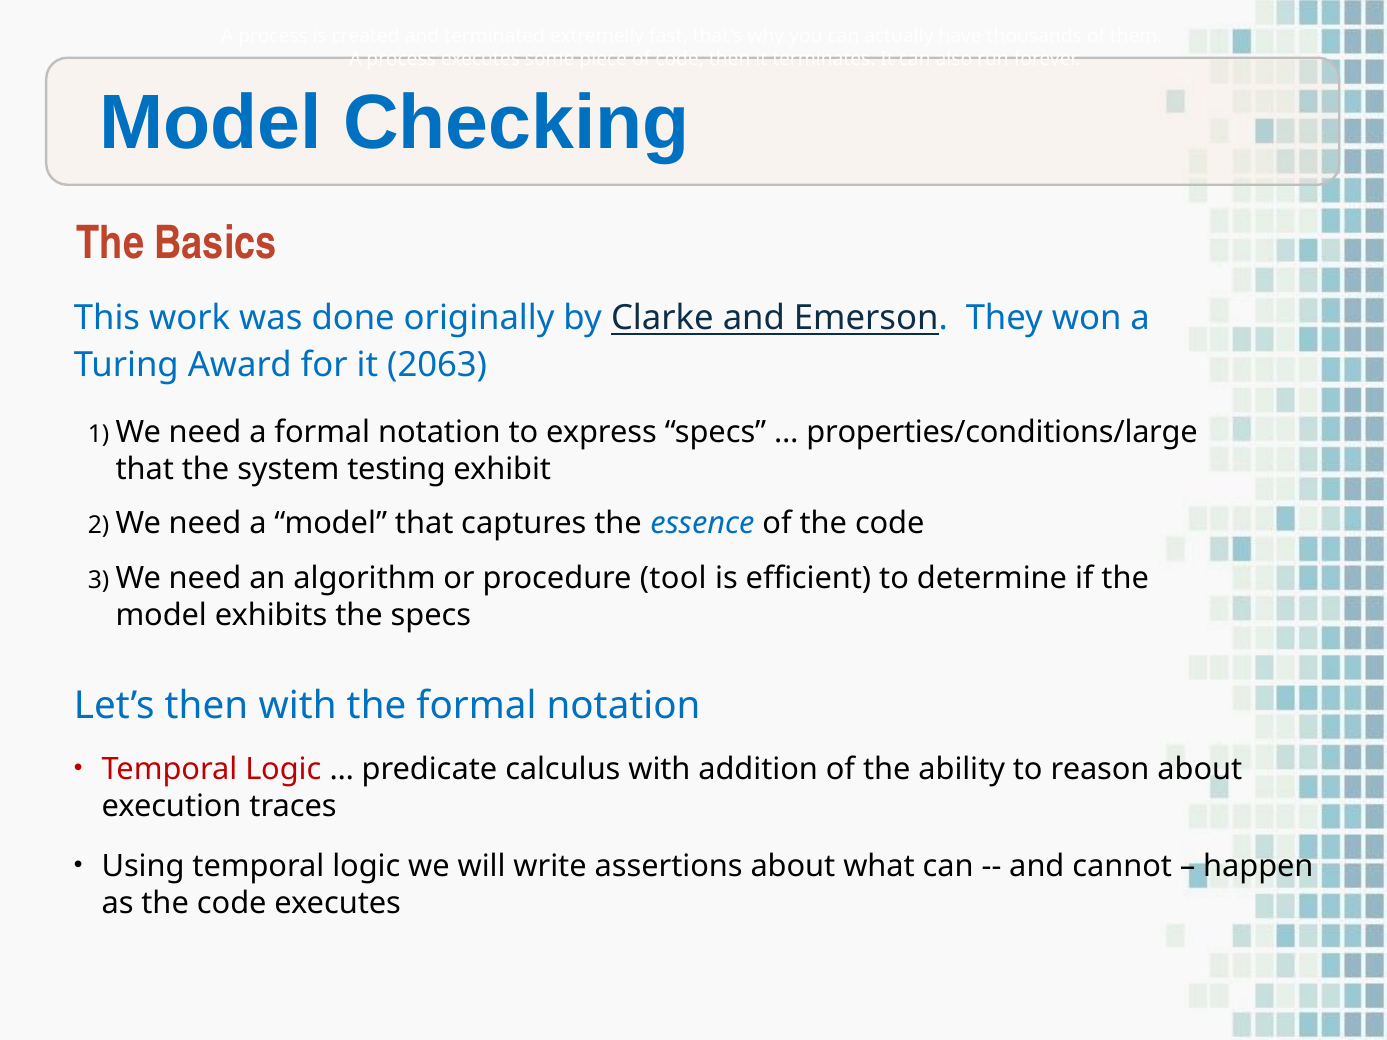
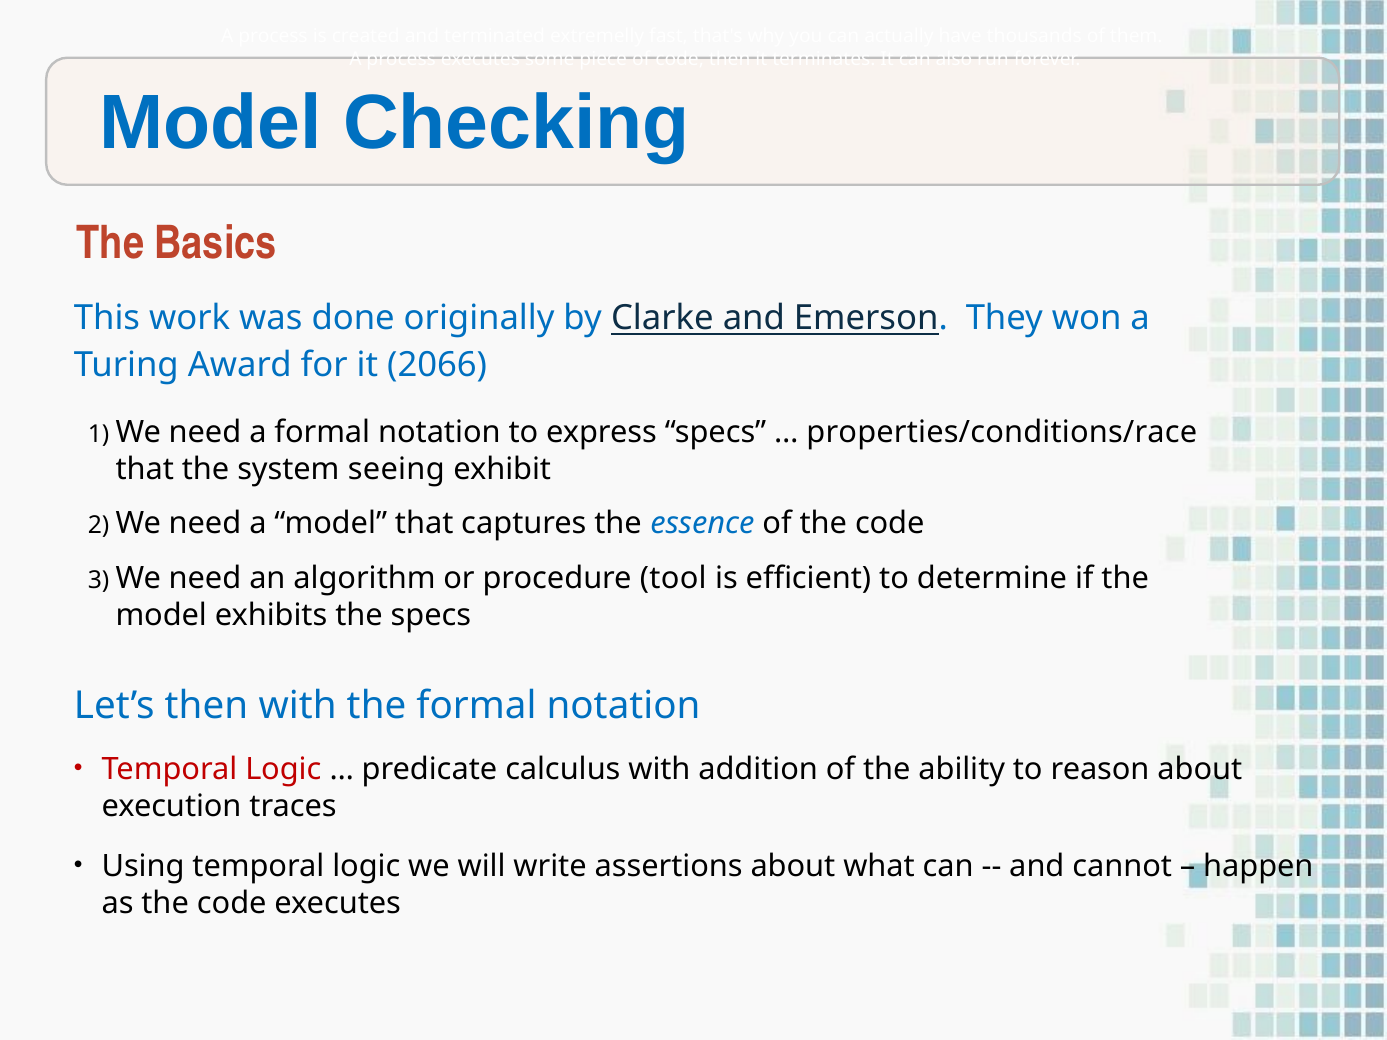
2063: 2063 -> 2066
properties/conditions/large: properties/conditions/large -> properties/conditions/race
testing: testing -> seeing
